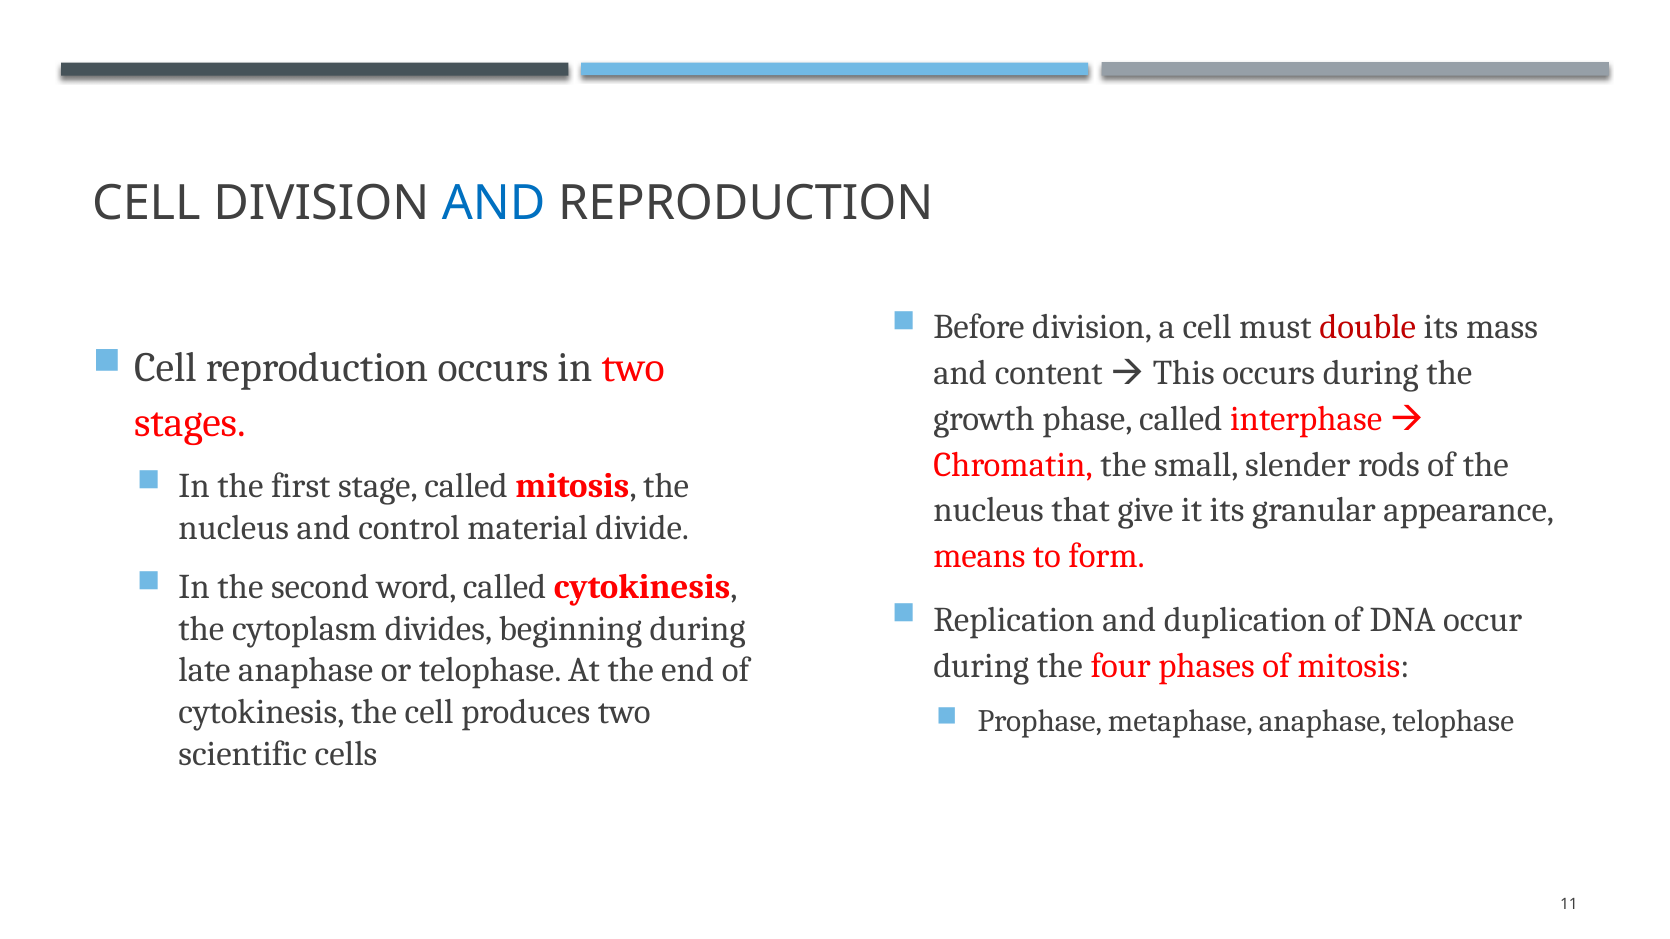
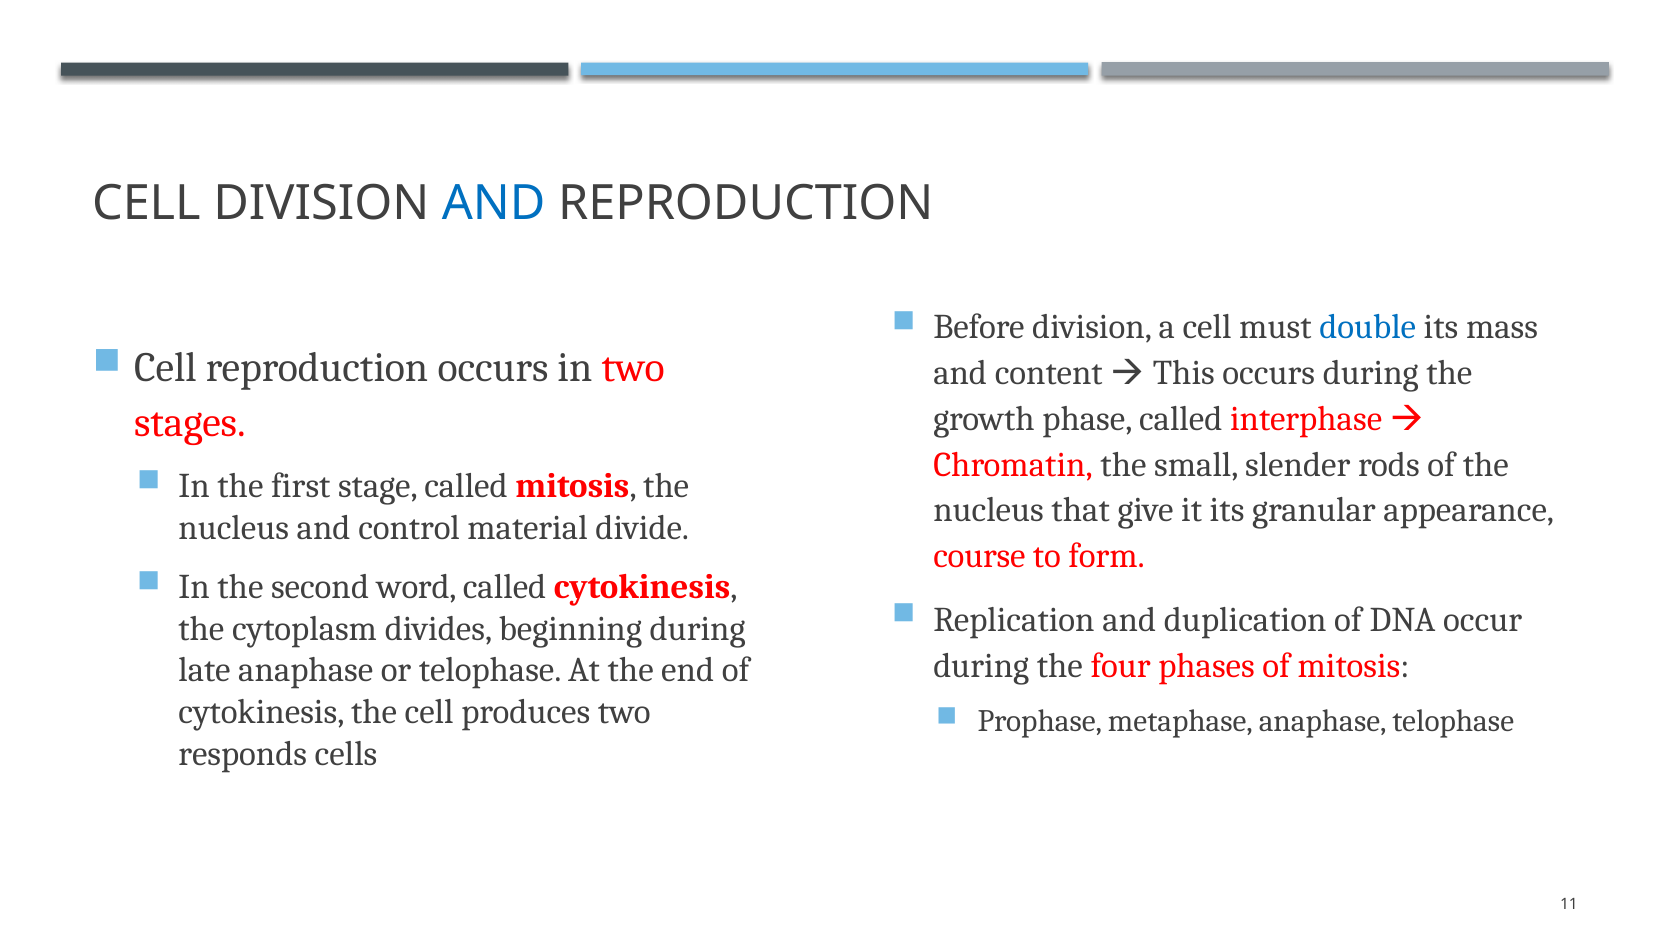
double colour: red -> blue
means: means -> course
scientific: scientific -> responds
